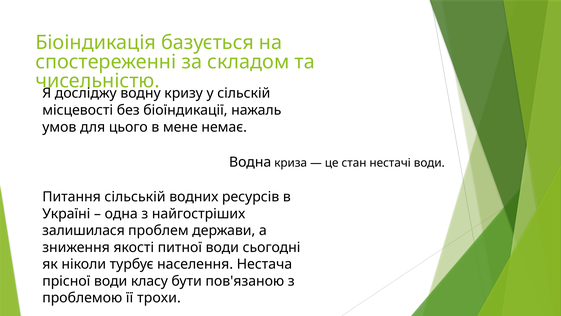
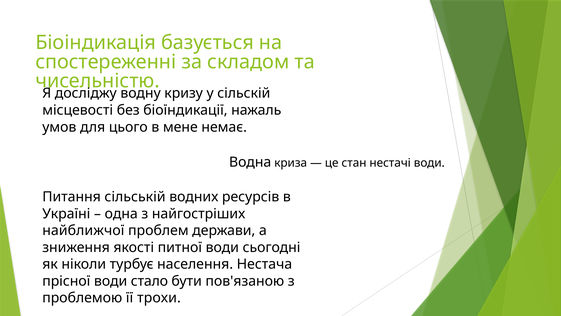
залишилася: залишилася -> найближчої
класу: класу -> стало
